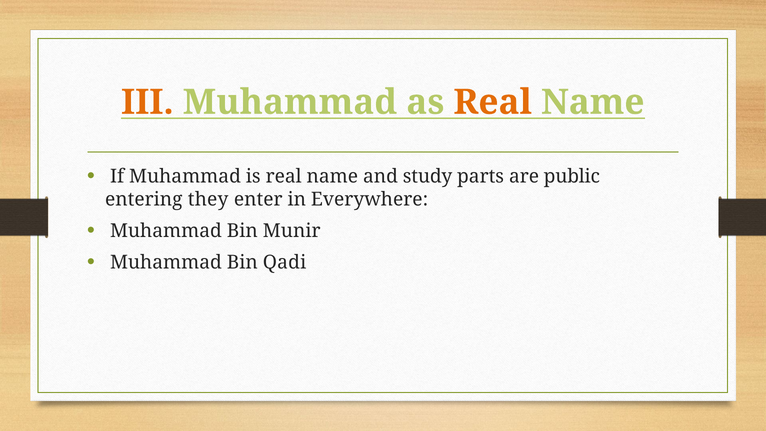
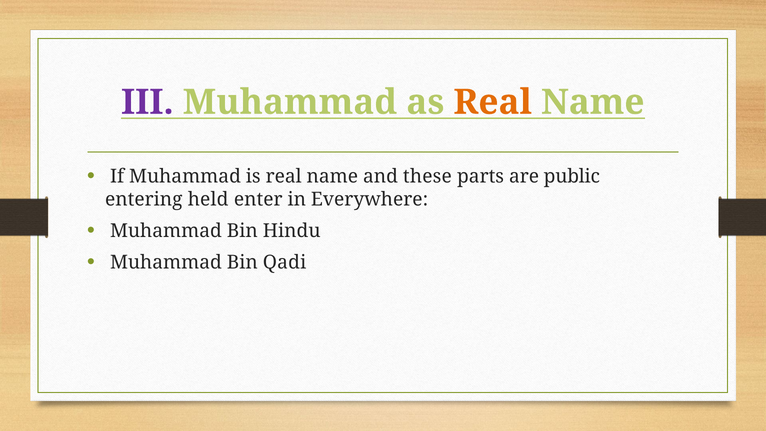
III colour: orange -> purple
study: study -> these
they: they -> held
Munir: Munir -> Hindu
